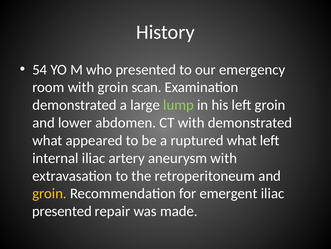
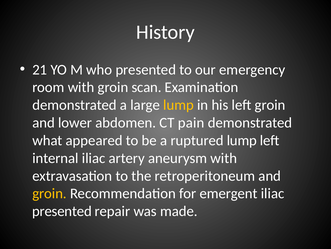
54: 54 -> 21
lump at (178, 105) colour: light green -> yellow
CT with: with -> pain
ruptured what: what -> lump
